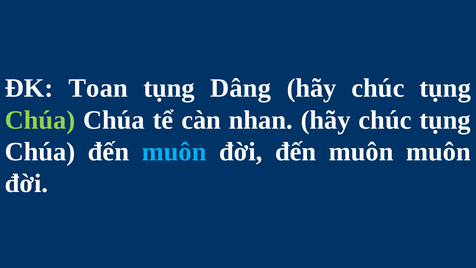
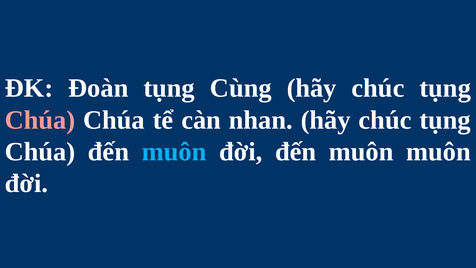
Toan: Toan -> Đoàn
Dâng: Dâng -> Cùng
Chúa at (40, 120) colour: light green -> pink
